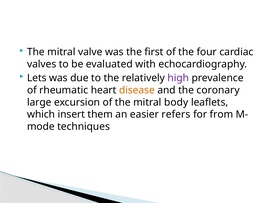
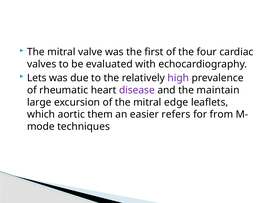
disease colour: orange -> purple
coronary: coronary -> maintain
body: body -> edge
insert: insert -> aortic
